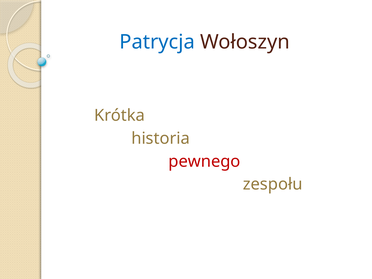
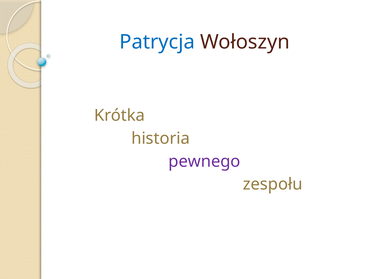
pewnego colour: red -> purple
